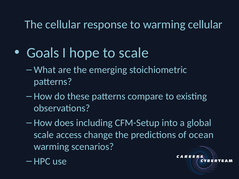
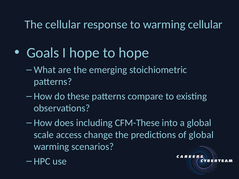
to scale: scale -> hope
CFM-Setup: CFM-Setup -> CFM-These
of ocean: ocean -> global
